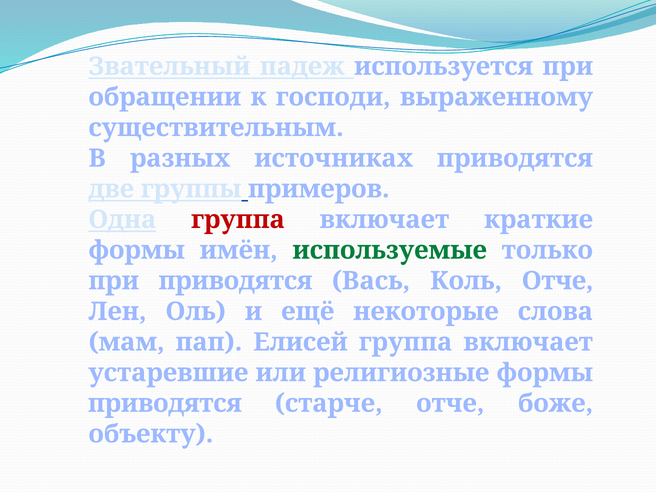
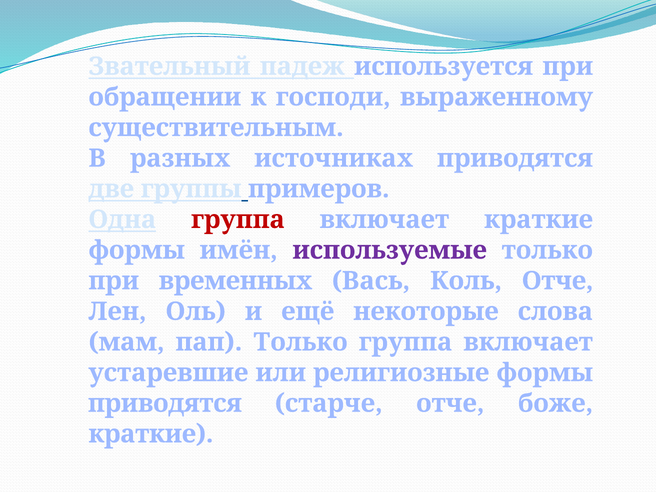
используемые colour: green -> purple
при приводятся: приводятся -> временных
пап Елисей: Елисей -> Только
объекту at (151, 434): объекту -> краткие
